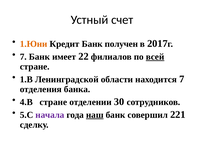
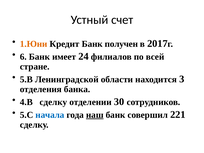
7 at (23, 57): 7 -> 6
22: 22 -> 24
всей underline: present -> none
1.В: 1.В -> 5.В
находится 7: 7 -> 3
4.В стране: стране -> сделку
начала colour: purple -> blue
